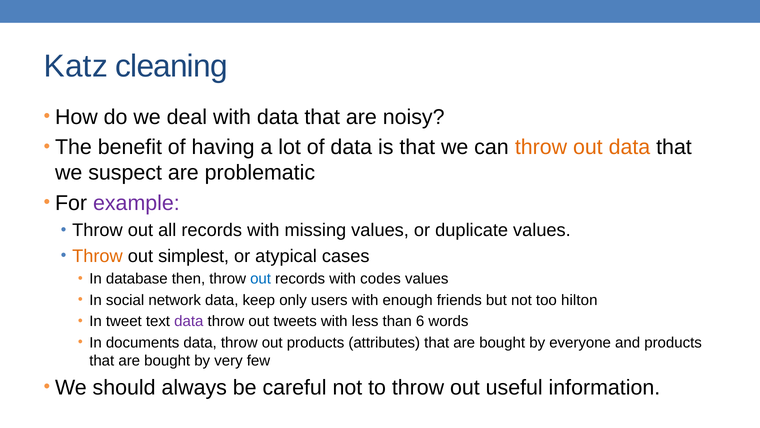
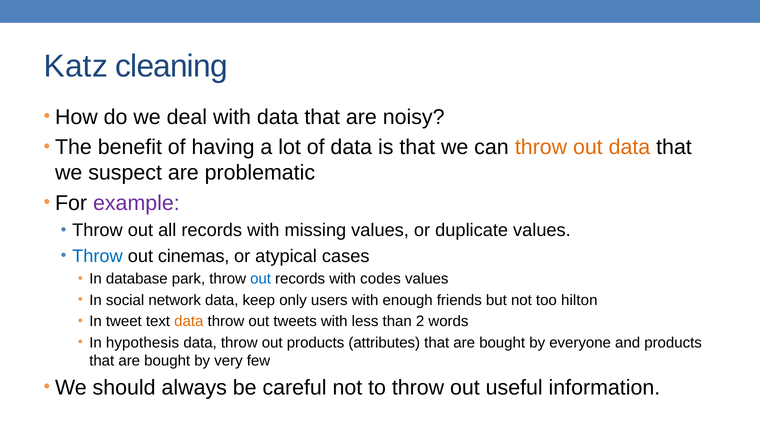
Throw at (97, 256) colour: orange -> blue
simplest: simplest -> cinemas
then: then -> park
data at (189, 321) colour: purple -> orange
6: 6 -> 2
documents: documents -> hypothesis
